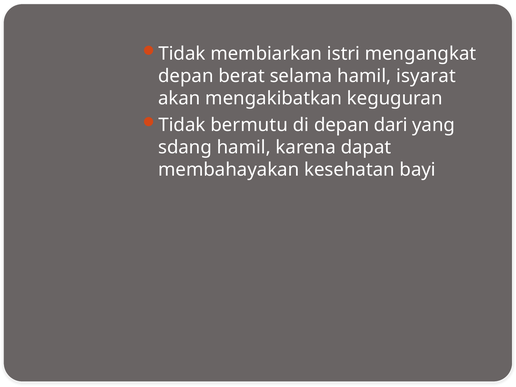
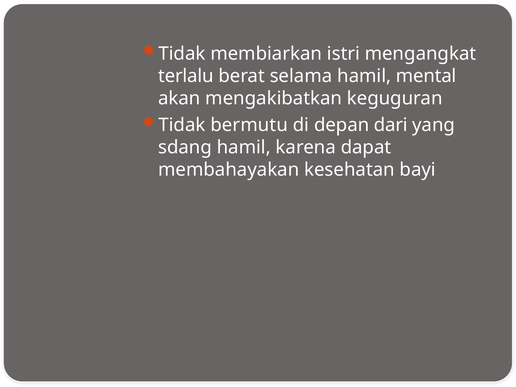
depan at (186, 76): depan -> terlalu
isyarat: isyarat -> mental
